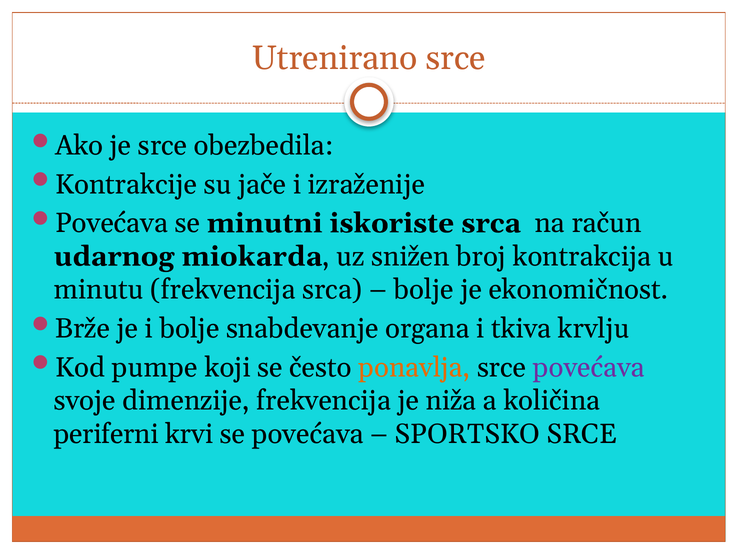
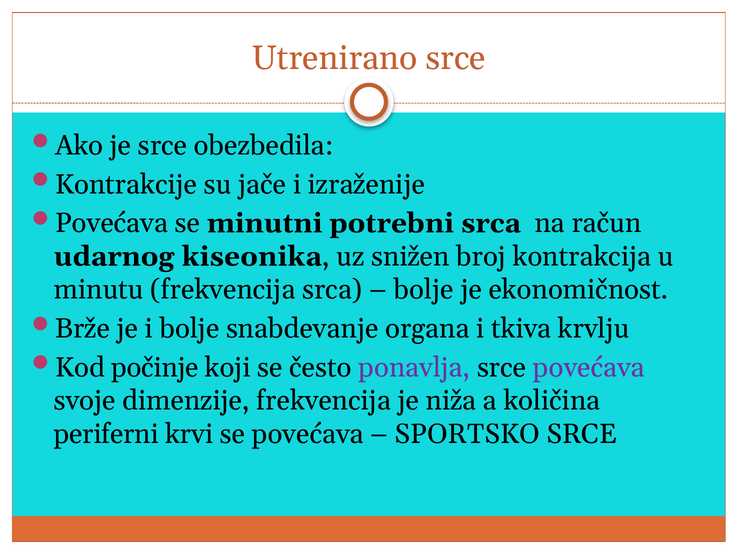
iskoriste: iskoriste -> potrebni
miokarda: miokarda -> kiseonika
pumpe: pumpe -> počinje
ponavlja colour: orange -> purple
